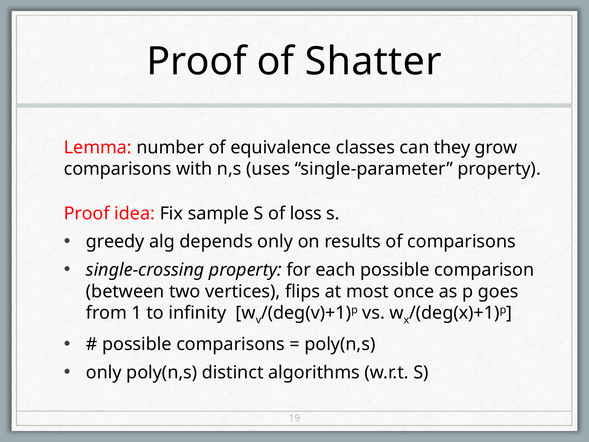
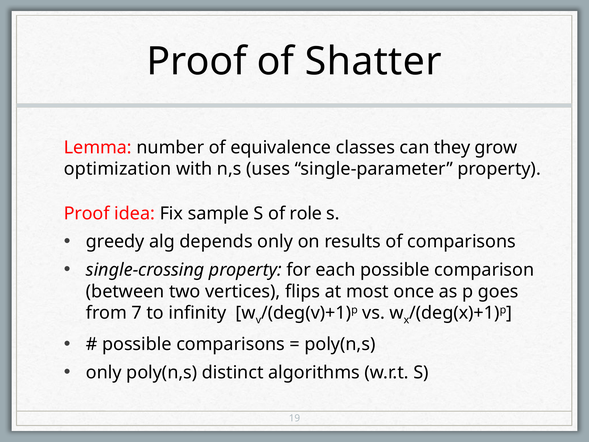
comparisons at (118, 169): comparisons -> optimization
loss: loss -> role
1: 1 -> 7
